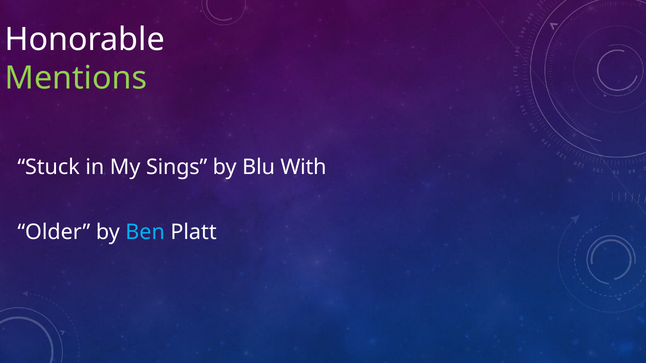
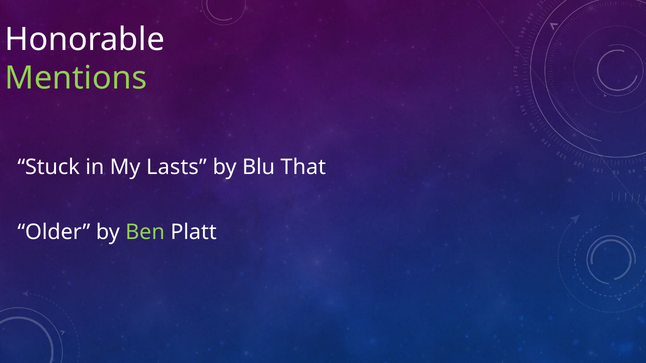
Sings: Sings -> Lasts
With: With -> That
Ben colour: light blue -> light green
